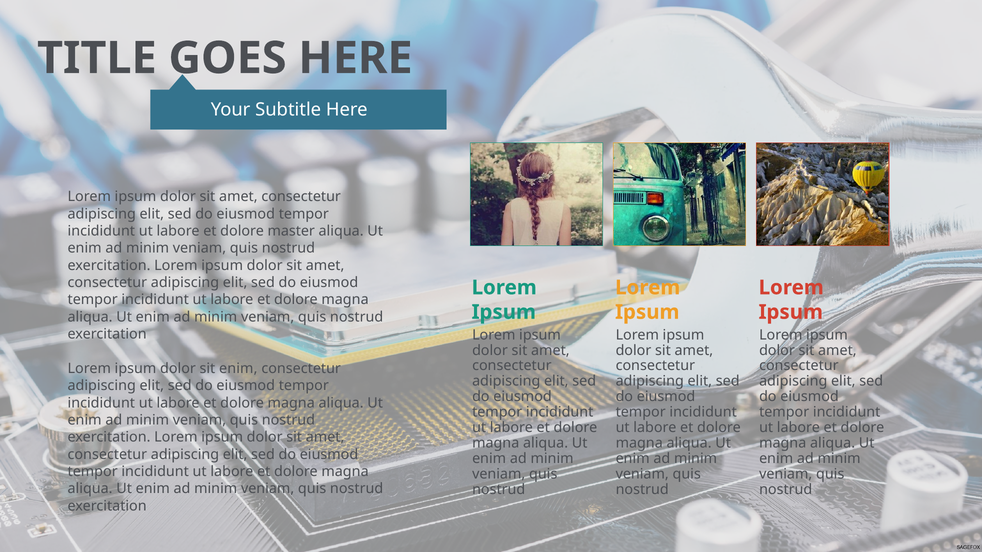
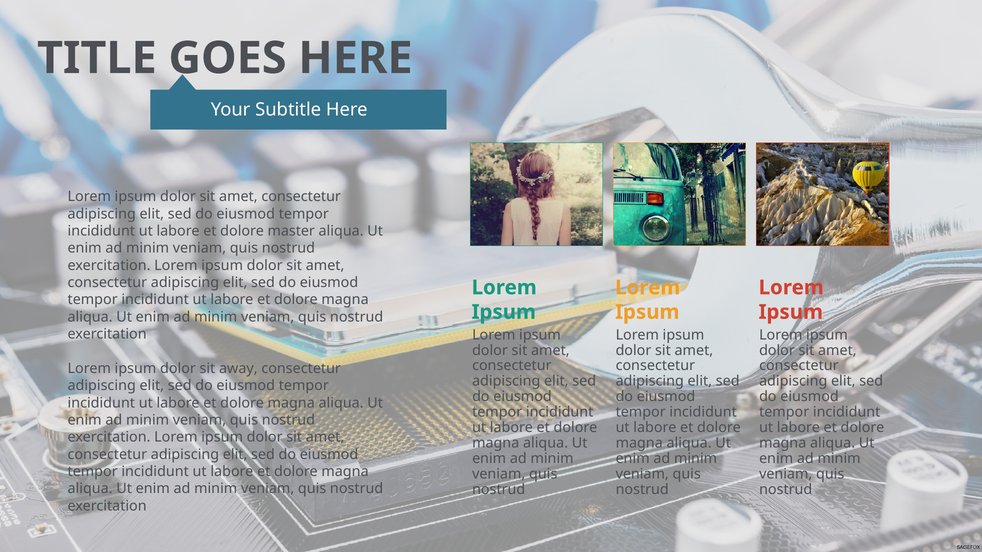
sit enim: enim -> away
